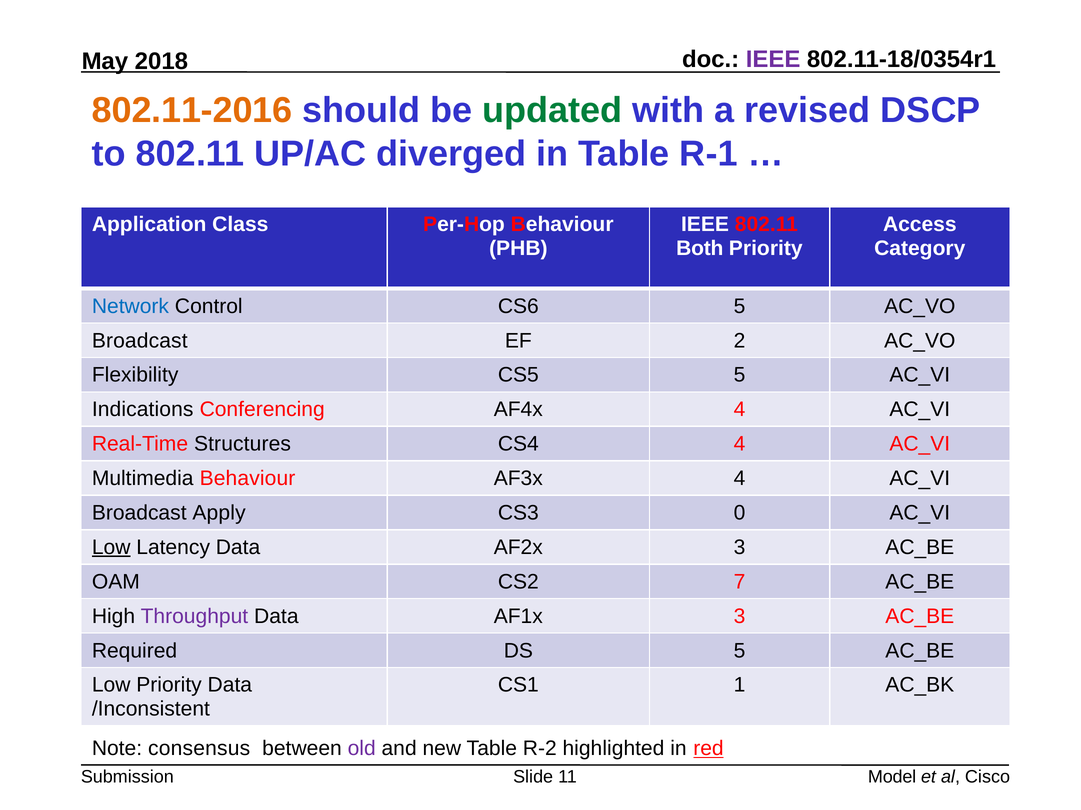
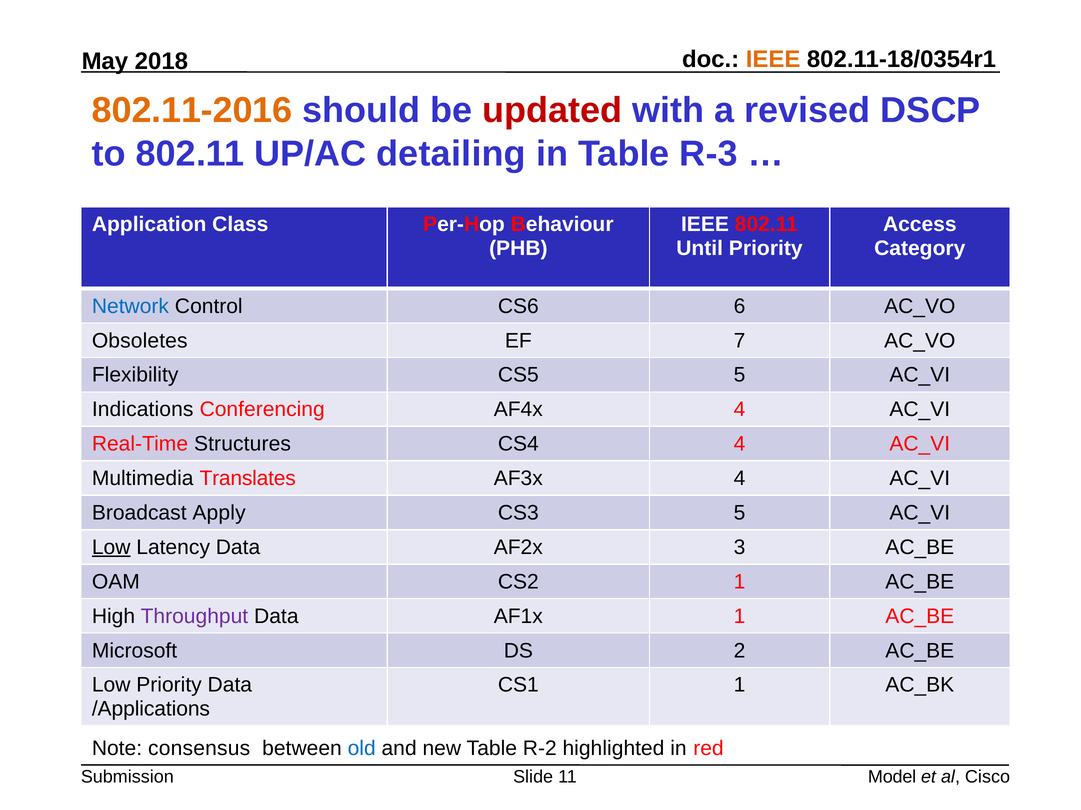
IEEE at (773, 59) colour: purple -> orange
updated colour: green -> red
diverged: diverged -> detailing
R-1: R-1 -> R-3
Both: Both -> Until
CS6 5: 5 -> 6
Broadcast at (140, 341): Broadcast -> Obsoletes
2: 2 -> 7
Multimedia Behaviour: Behaviour -> Translates
CS3 0: 0 -> 5
CS2 7: 7 -> 1
AF1x 3: 3 -> 1
Required: Required -> Microsoft
DS 5: 5 -> 2
/Inconsistent: /Inconsistent -> /Applications
old colour: purple -> blue
red underline: present -> none
